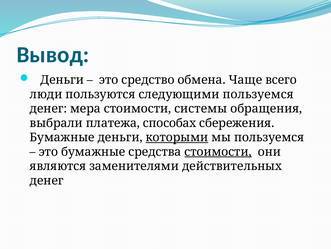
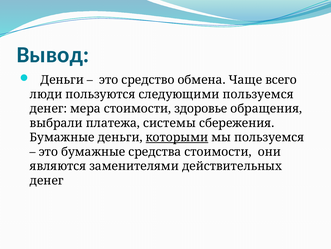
системы: системы -> здоровье
способах: способах -> системы
стоимости at (218, 151) underline: present -> none
